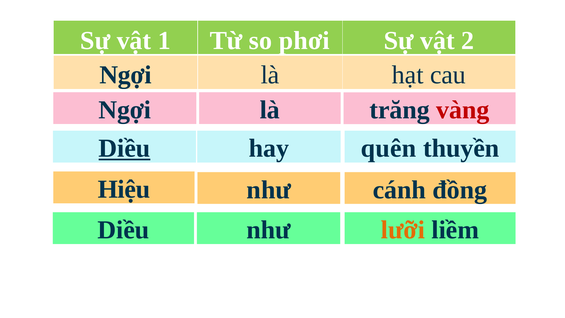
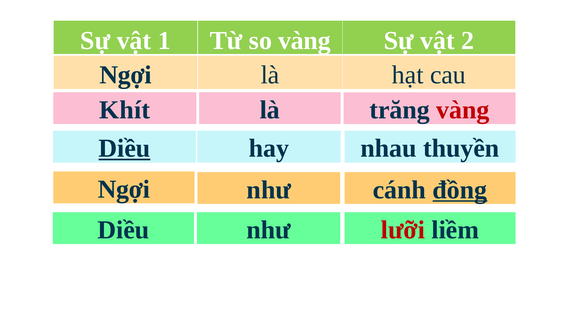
so phơi: phơi -> vàng
Ngợi at (125, 110): Ngợi -> Khít
quên: quên -> nhau
Hiệu at (124, 189): Hiệu -> Ngợi
đồng underline: none -> present
lưỡi colour: orange -> red
